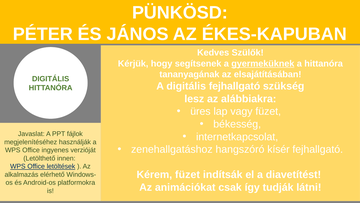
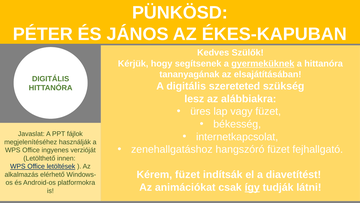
digitális fejhallgató: fejhallgató -> szereteted
hangszóró kísér: kísér -> füzet
így underline: none -> present
